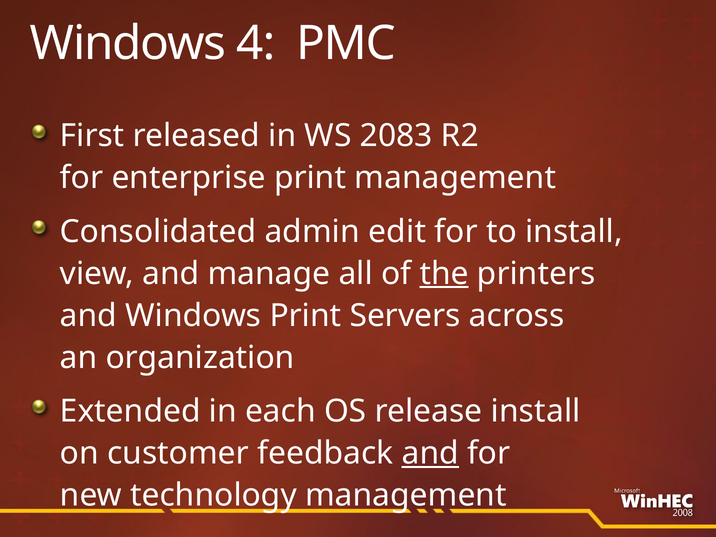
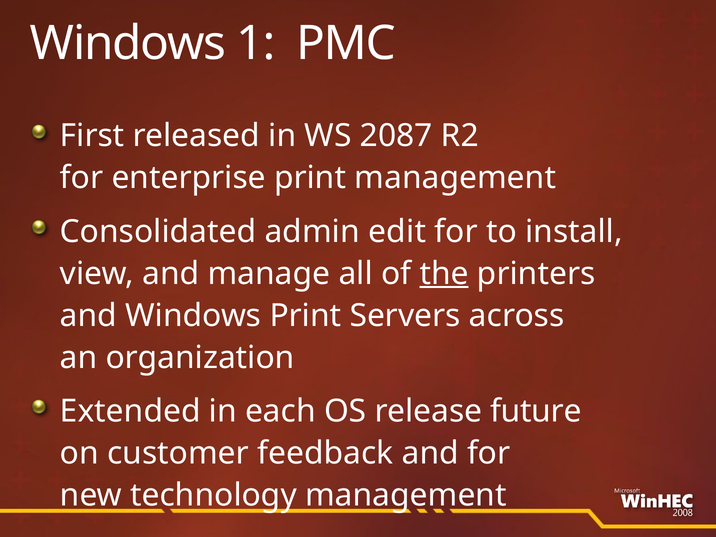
4: 4 -> 1
2083: 2083 -> 2087
release install: install -> future
and at (430, 453) underline: present -> none
